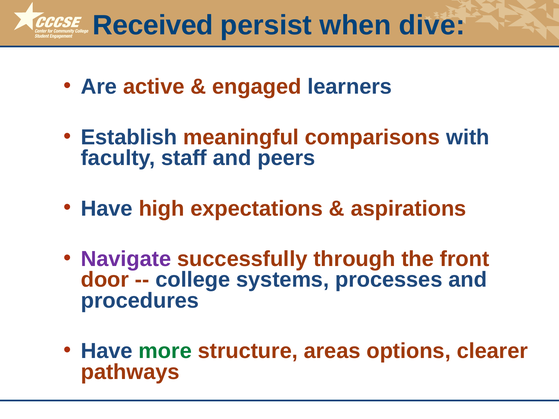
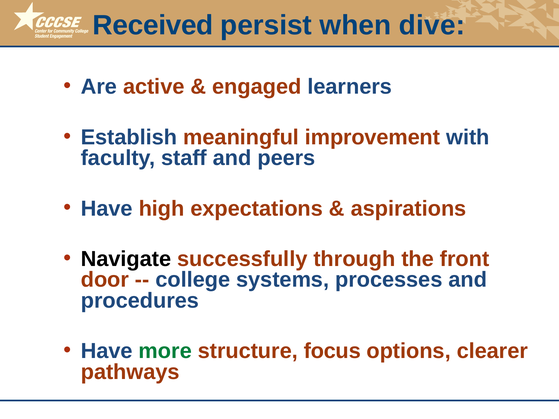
comparisons: comparisons -> improvement
Navigate colour: purple -> black
areas: areas -> focus
